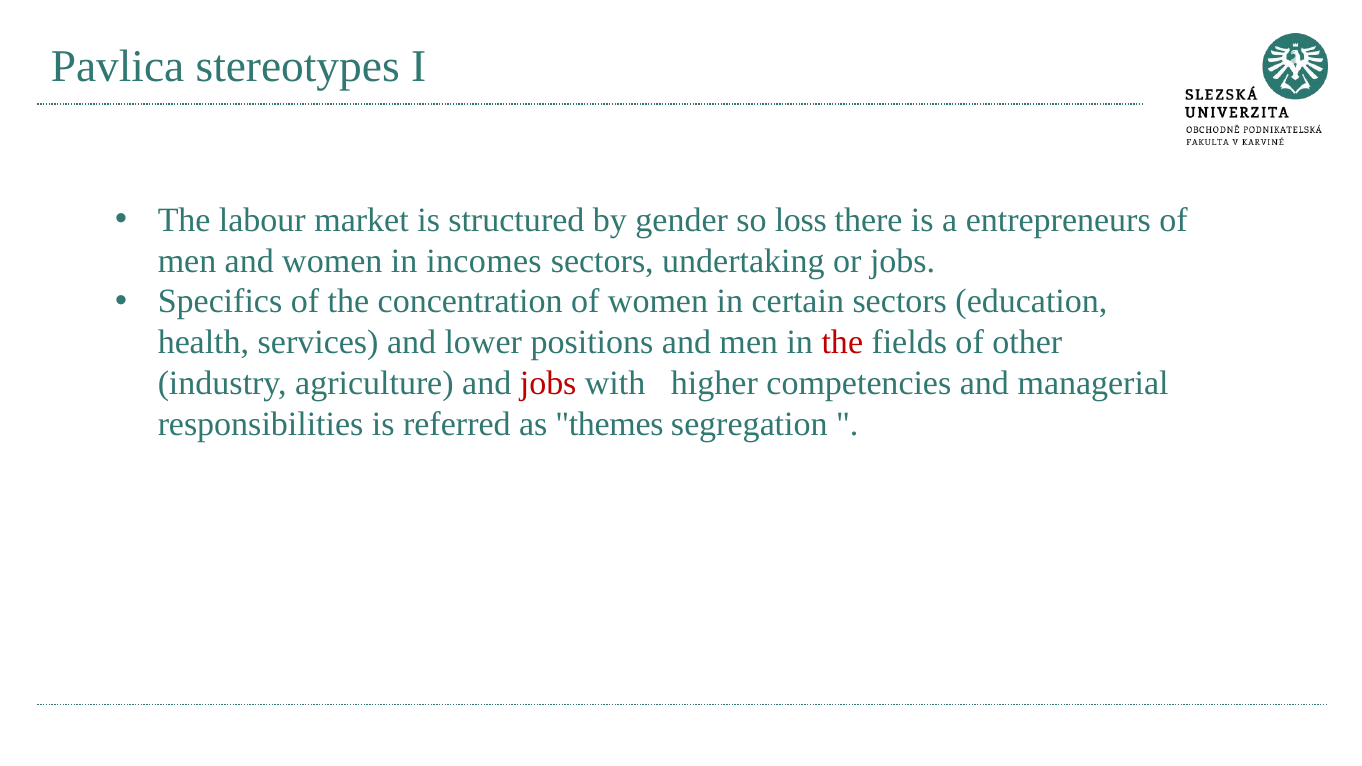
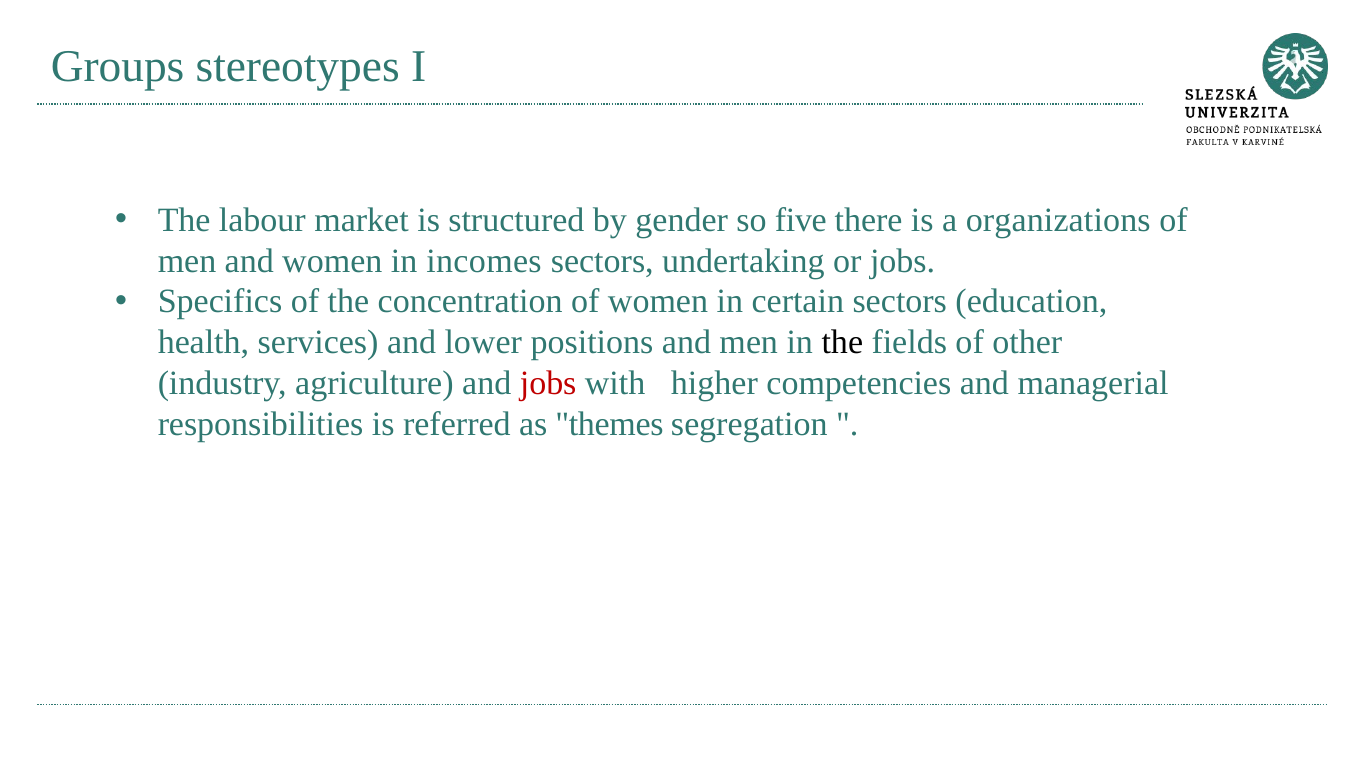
Pavlica: Pavlica -> Groups
loss: loss -> five
entrepreneurs: entrepreneurs -> organizations
the at (842, 343) colour: red -> black
